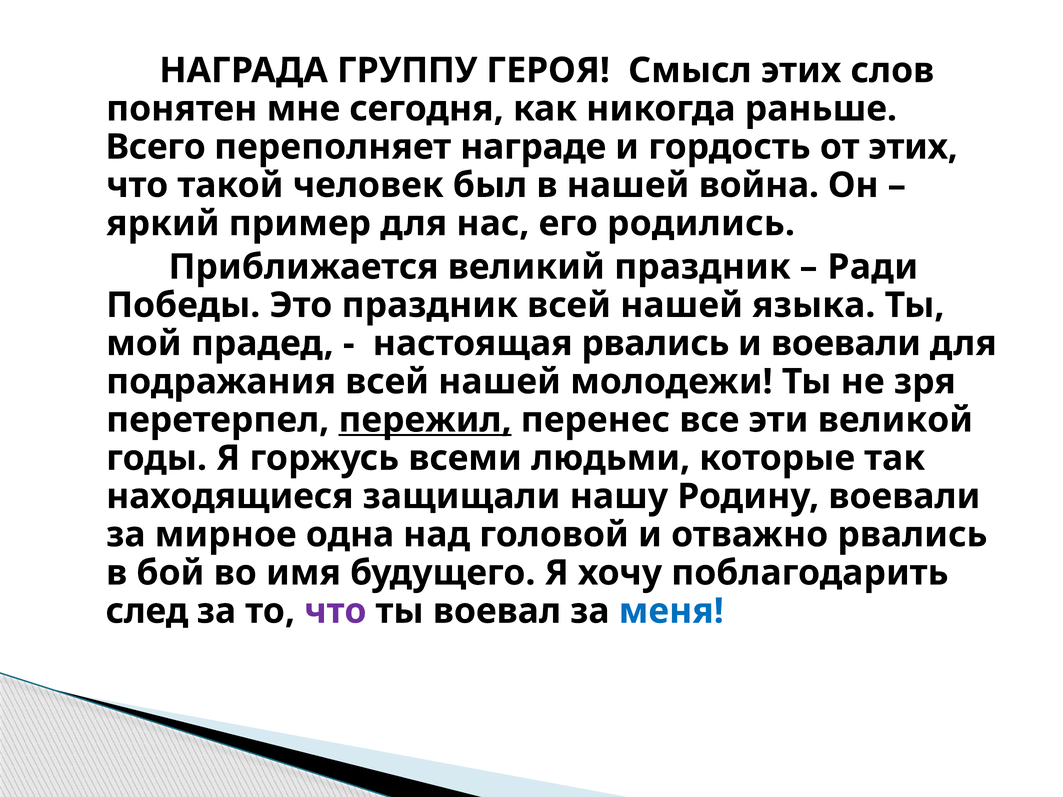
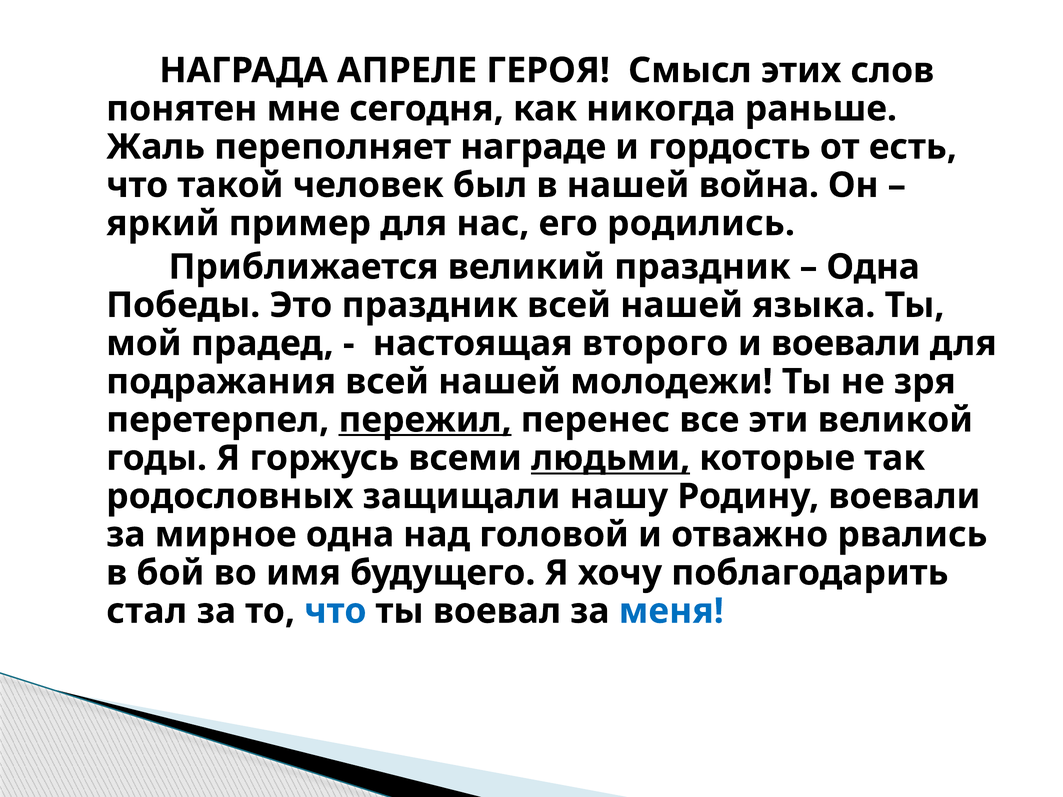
ГРУППУ: ГРУППУ -> АПРЕЛЕ
Всего: Всего -> Жаль
от этих: этих -> есть
Ради at (873, 267): Ради -> Одна
настоящая рвались: рвались -> второго
людьми underline: none -> present
находящиеся: находящиеся -> родословных
след: след -> стал
что at (335, 611) colour: purple -> blue
